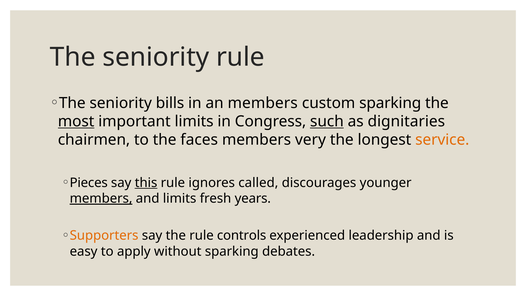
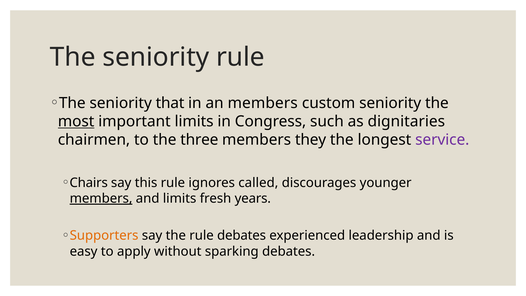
bills: bills -> that
custom sparking: sparking -> seniority
such underline: present -> none
faces: faces -> three
very: very -> they
service colour: orange -> purple
Pieces: Pieces -> Chairs
this underline: present -> none
rule controls: controls -> debates
